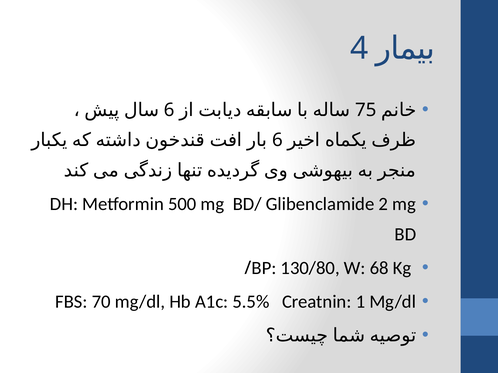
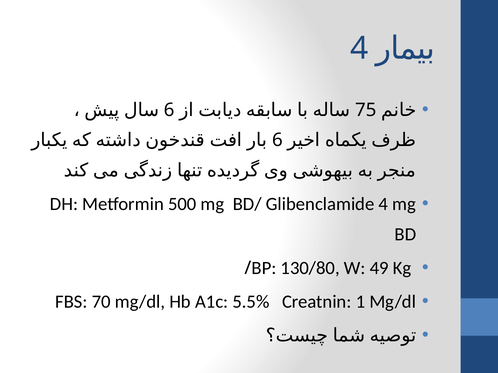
Glibenclamide 2: 2 -> 4
68: 68 -> 49
